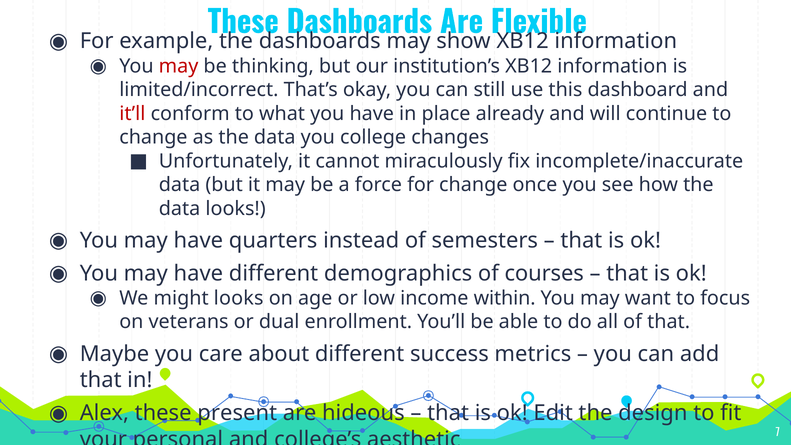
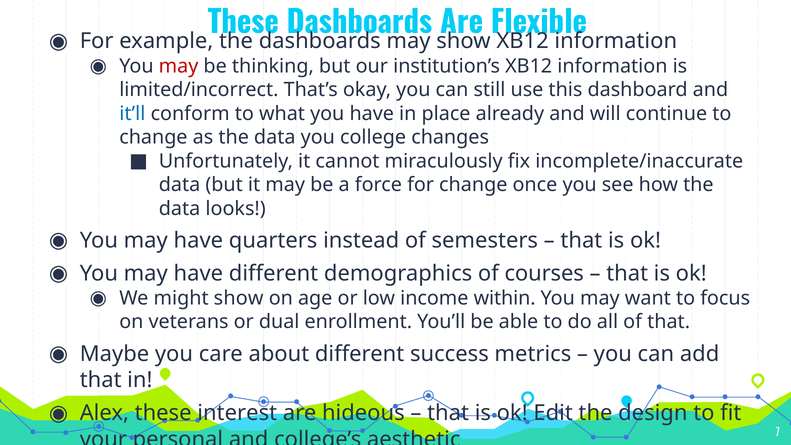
it’ll colour: red -> blue
might looks: looks -> show
present: present -> interest
